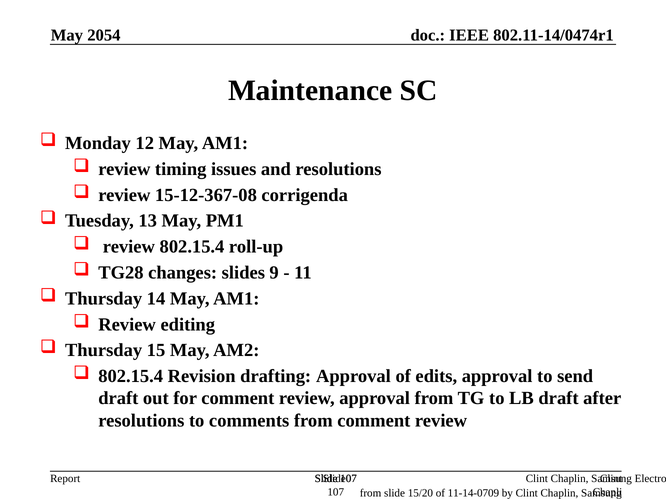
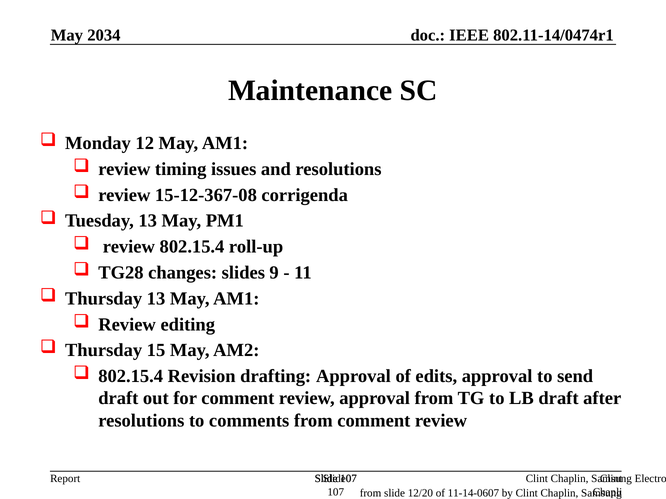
2054: 2054 -> 2034
Thursday 14: 14 -> 13
15/20: 15/20 -> 12/20
11-14-0709: 11-14-0709 -> 11-14-0607
